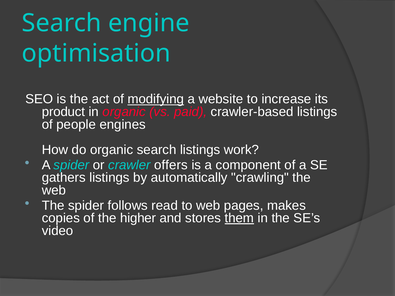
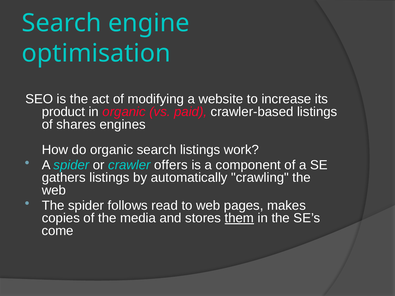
modifying underline: present -> none
people: people -> shares
higher: higher -> media
video: video -> come
